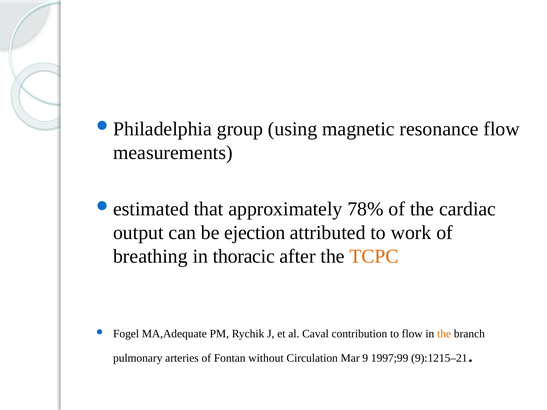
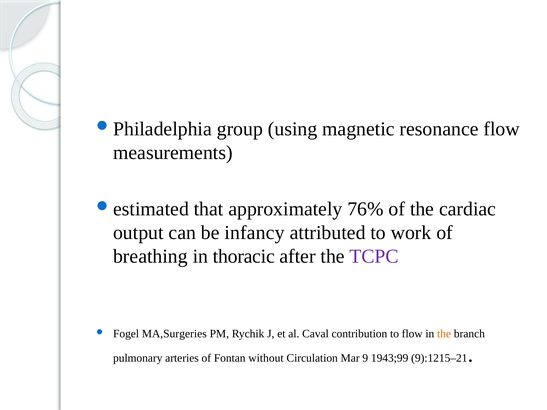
78%: 78% -> 76%
ejection: ejection -> infancy
TCPC colour: orange -> purple
MA,Adequate: MA,Adequate -> MA,Surgeries
1997;99: 1997;99 -> 1943;99
